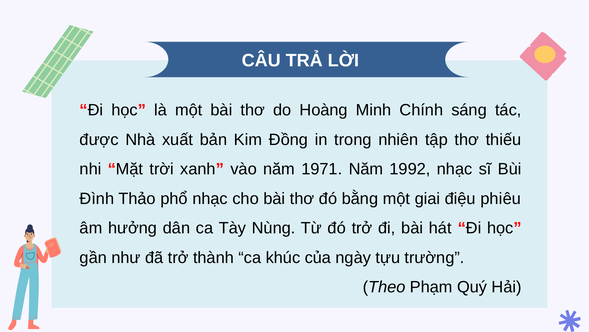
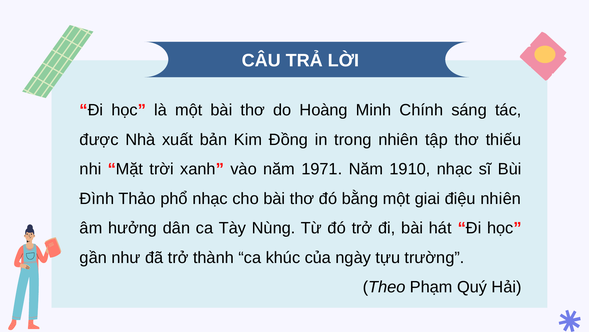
1992: 1992 -> 1910
điệu phiêu: phiêu -> nhiên
